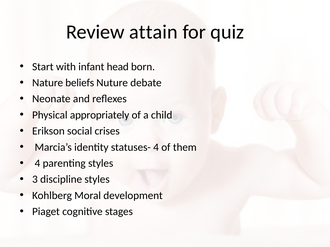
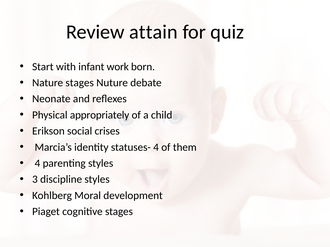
head: head -> work
Nature beliefs: beliefs -> stages
